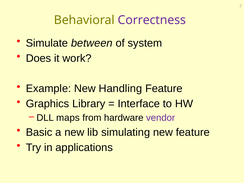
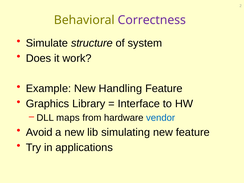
between: between -> structure
vendor colour: purple -> blue
Basic: Basic -> Avoid
